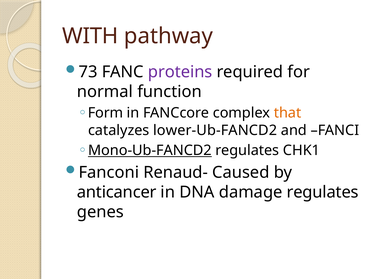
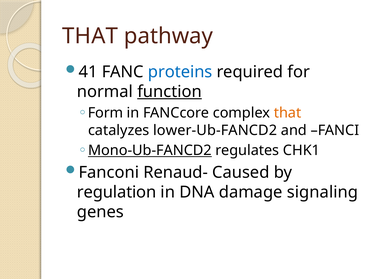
WITH at (90, 36): WITH -> THAT
73: 73 -> 41
proteins colour: purple -> blue
function underline: none -> present
anticancer: anticancer -> regulation
damage regulates: regulates -> signaling
